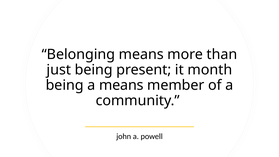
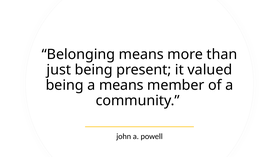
month: month -> valued
